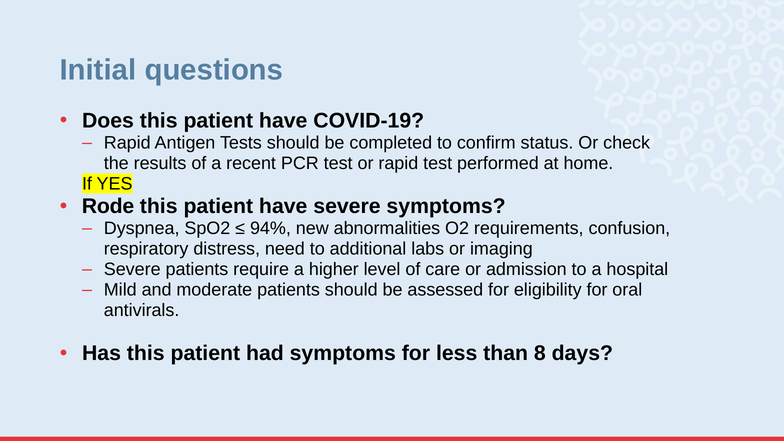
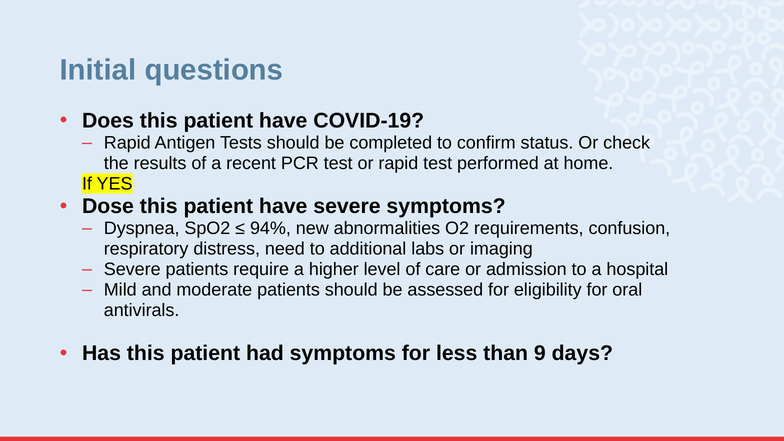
Rode: Rode -> Dose
8: 8 -> 9
